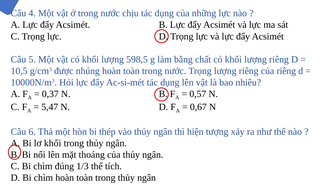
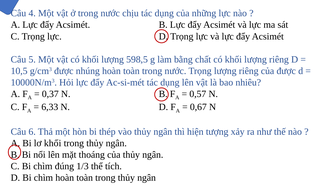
của riêng: riêng -> được
5,47: 5,47 -> 6,33
